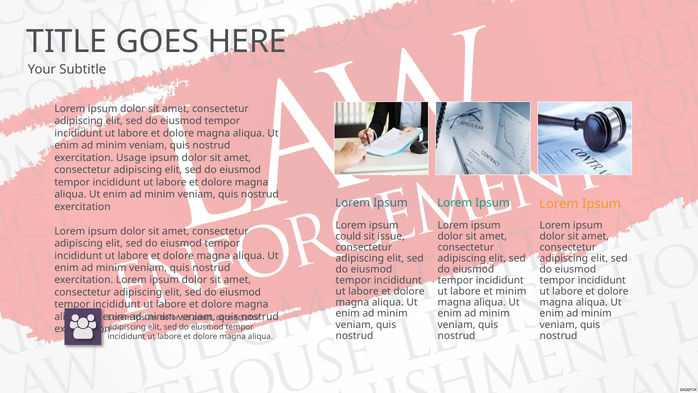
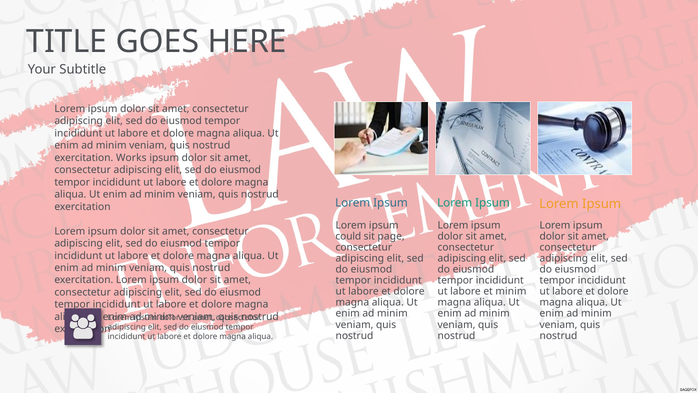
Usage: Usage -> Works
issue: issue -> page
